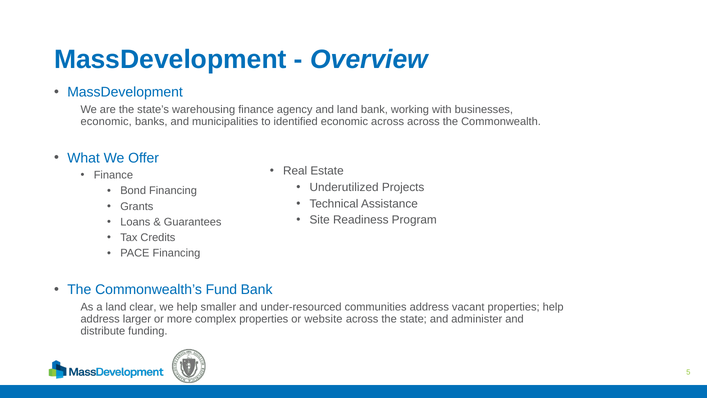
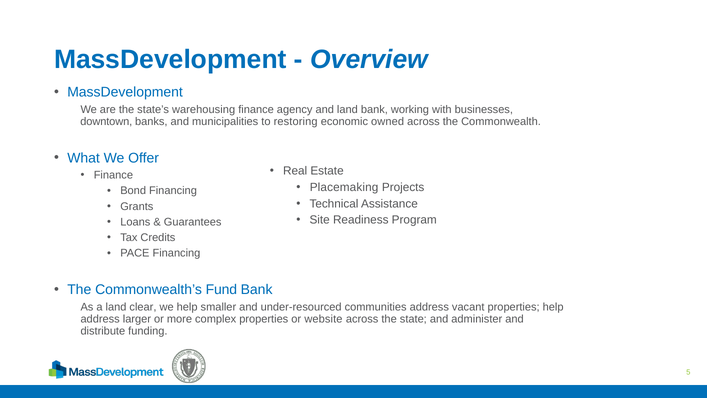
economic at (106, 121): economic -> downtown
identified: identified -> restoring
economic across: across -> owned
Underutilized: Underutilized -> Placemaking
